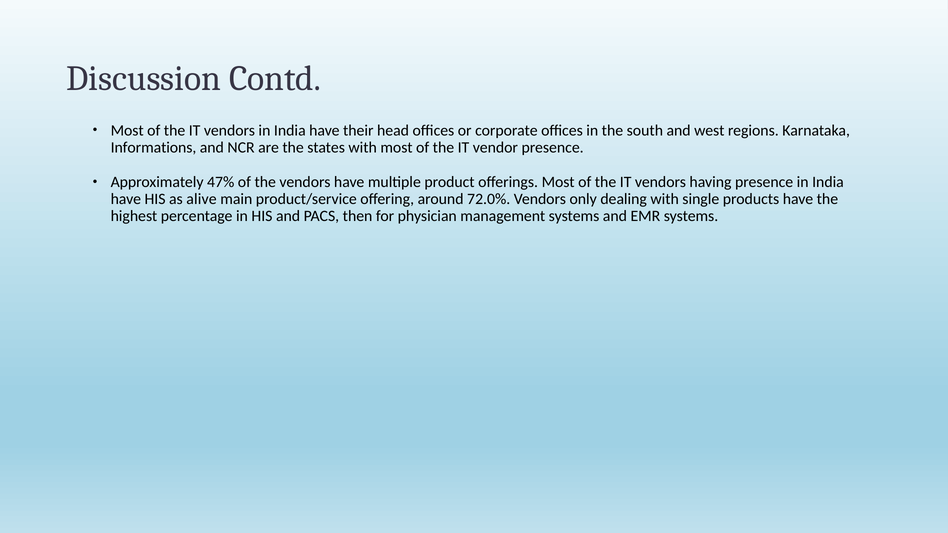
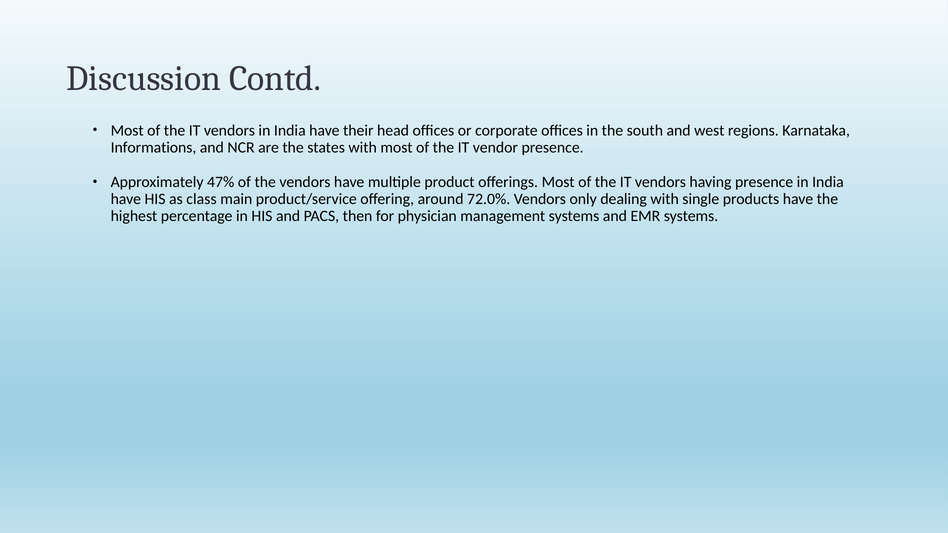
alive: alive -> class
